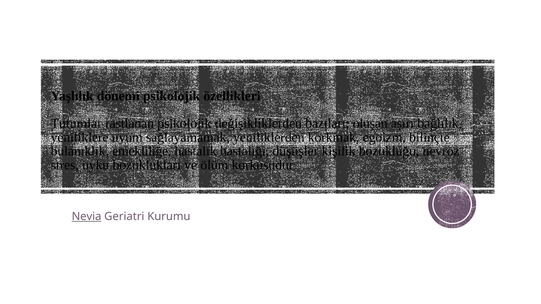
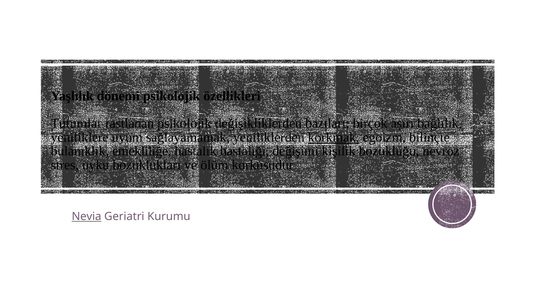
oluşan: oluşan -> birçok
korkmak underline: none -> present
düşüşler: düşüşler -> değişimi
